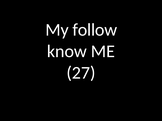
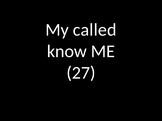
follow: follow -> called
